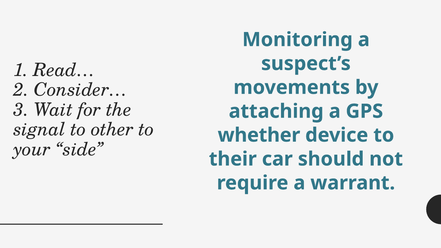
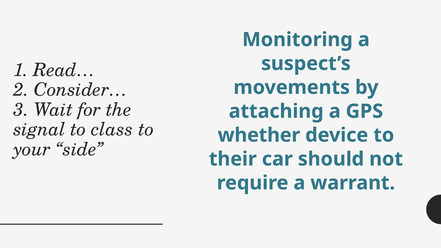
other: other -> class
